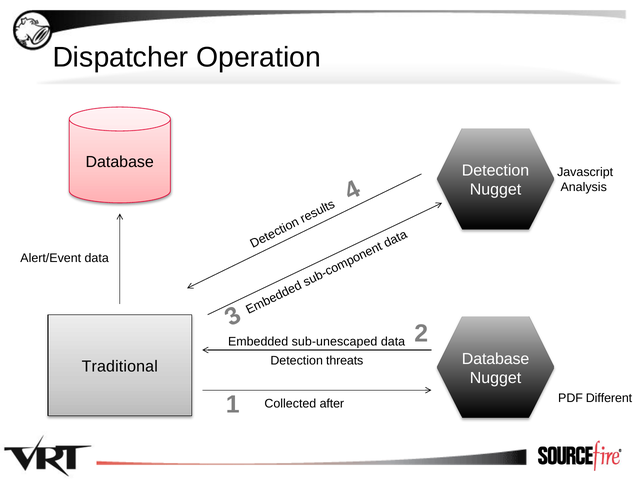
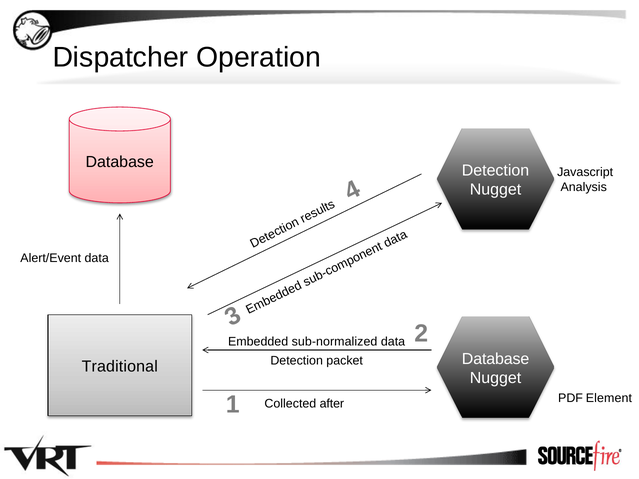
sub-unescaped: sub-unescaped -> sub-normalized
threats: threats -> packet
Different: Different -> Element
